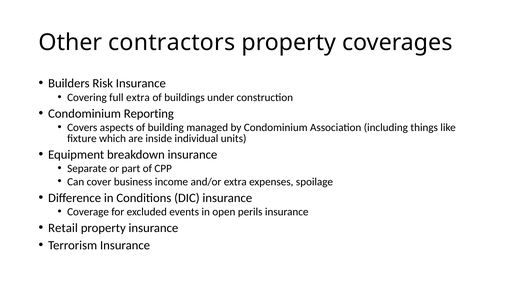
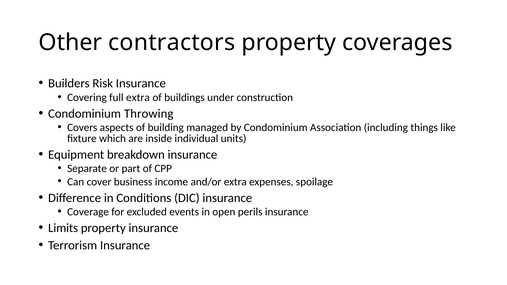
Reporting: Reporting -> Throwing
Retail: Retail -> Limits
